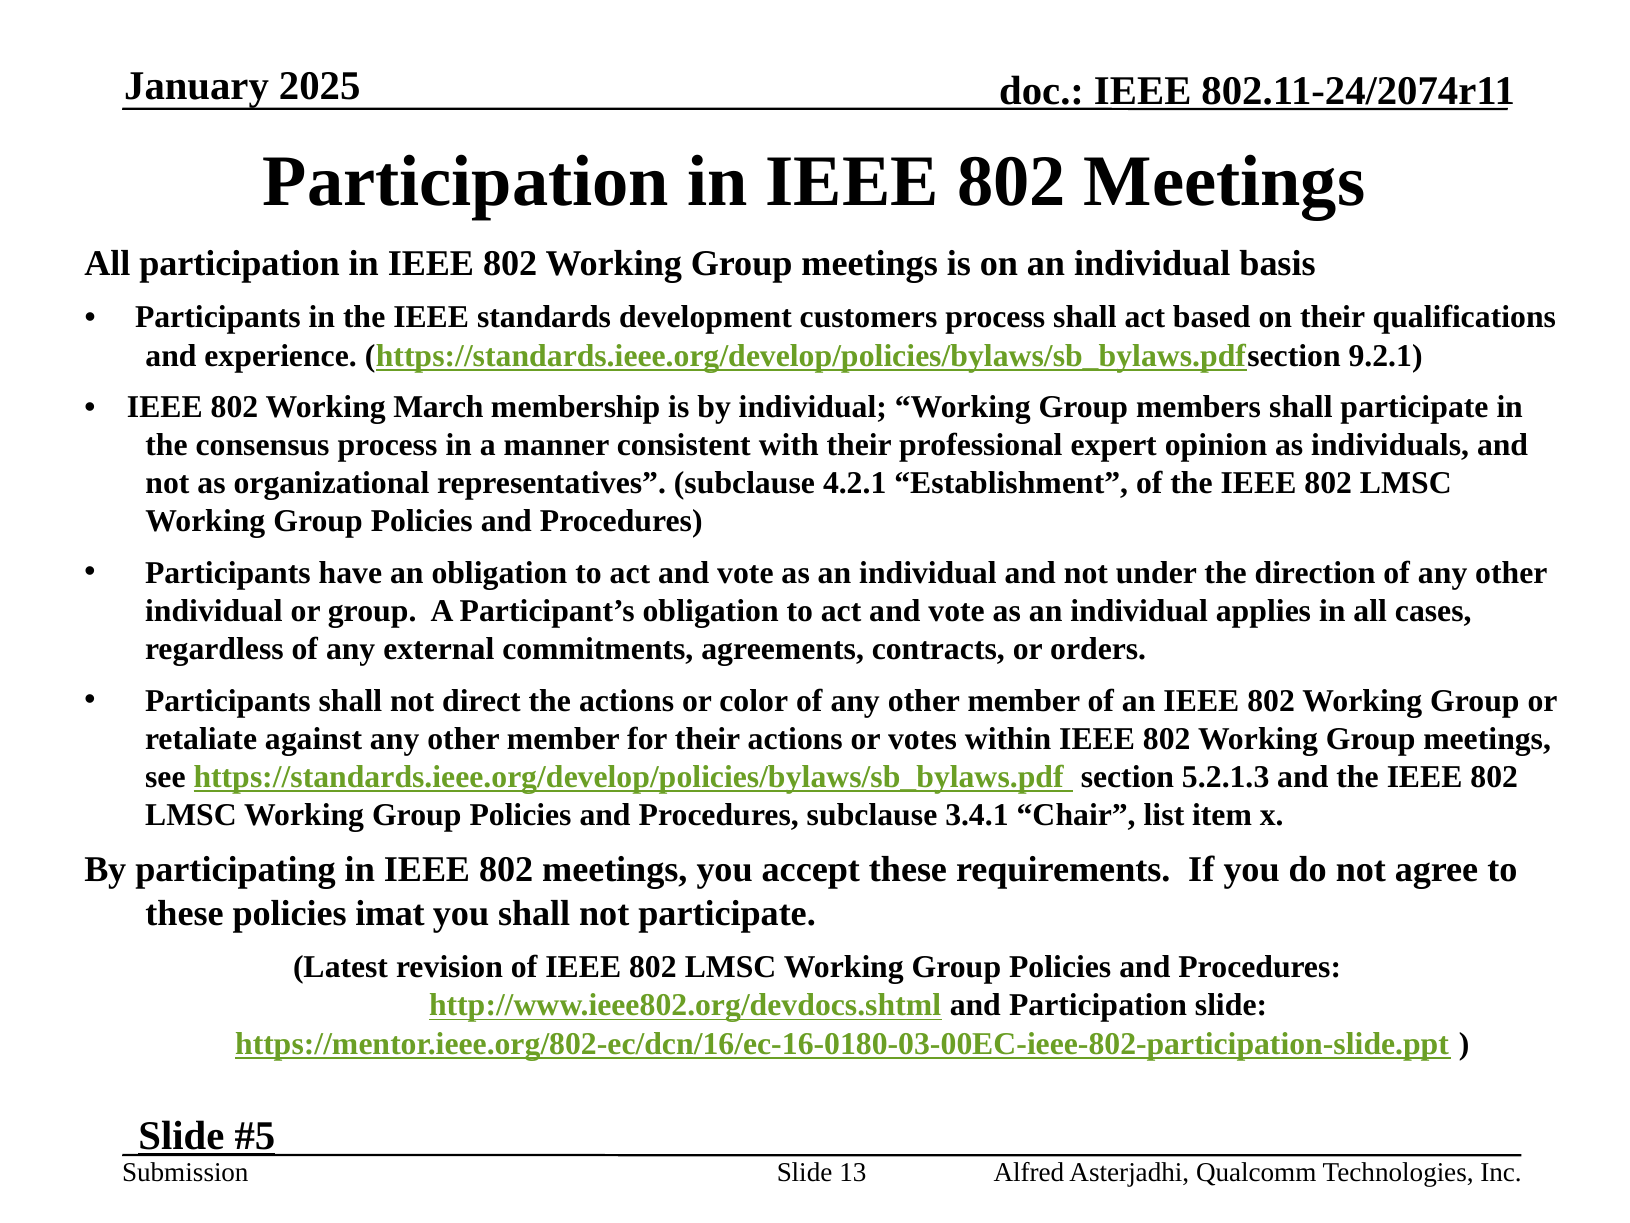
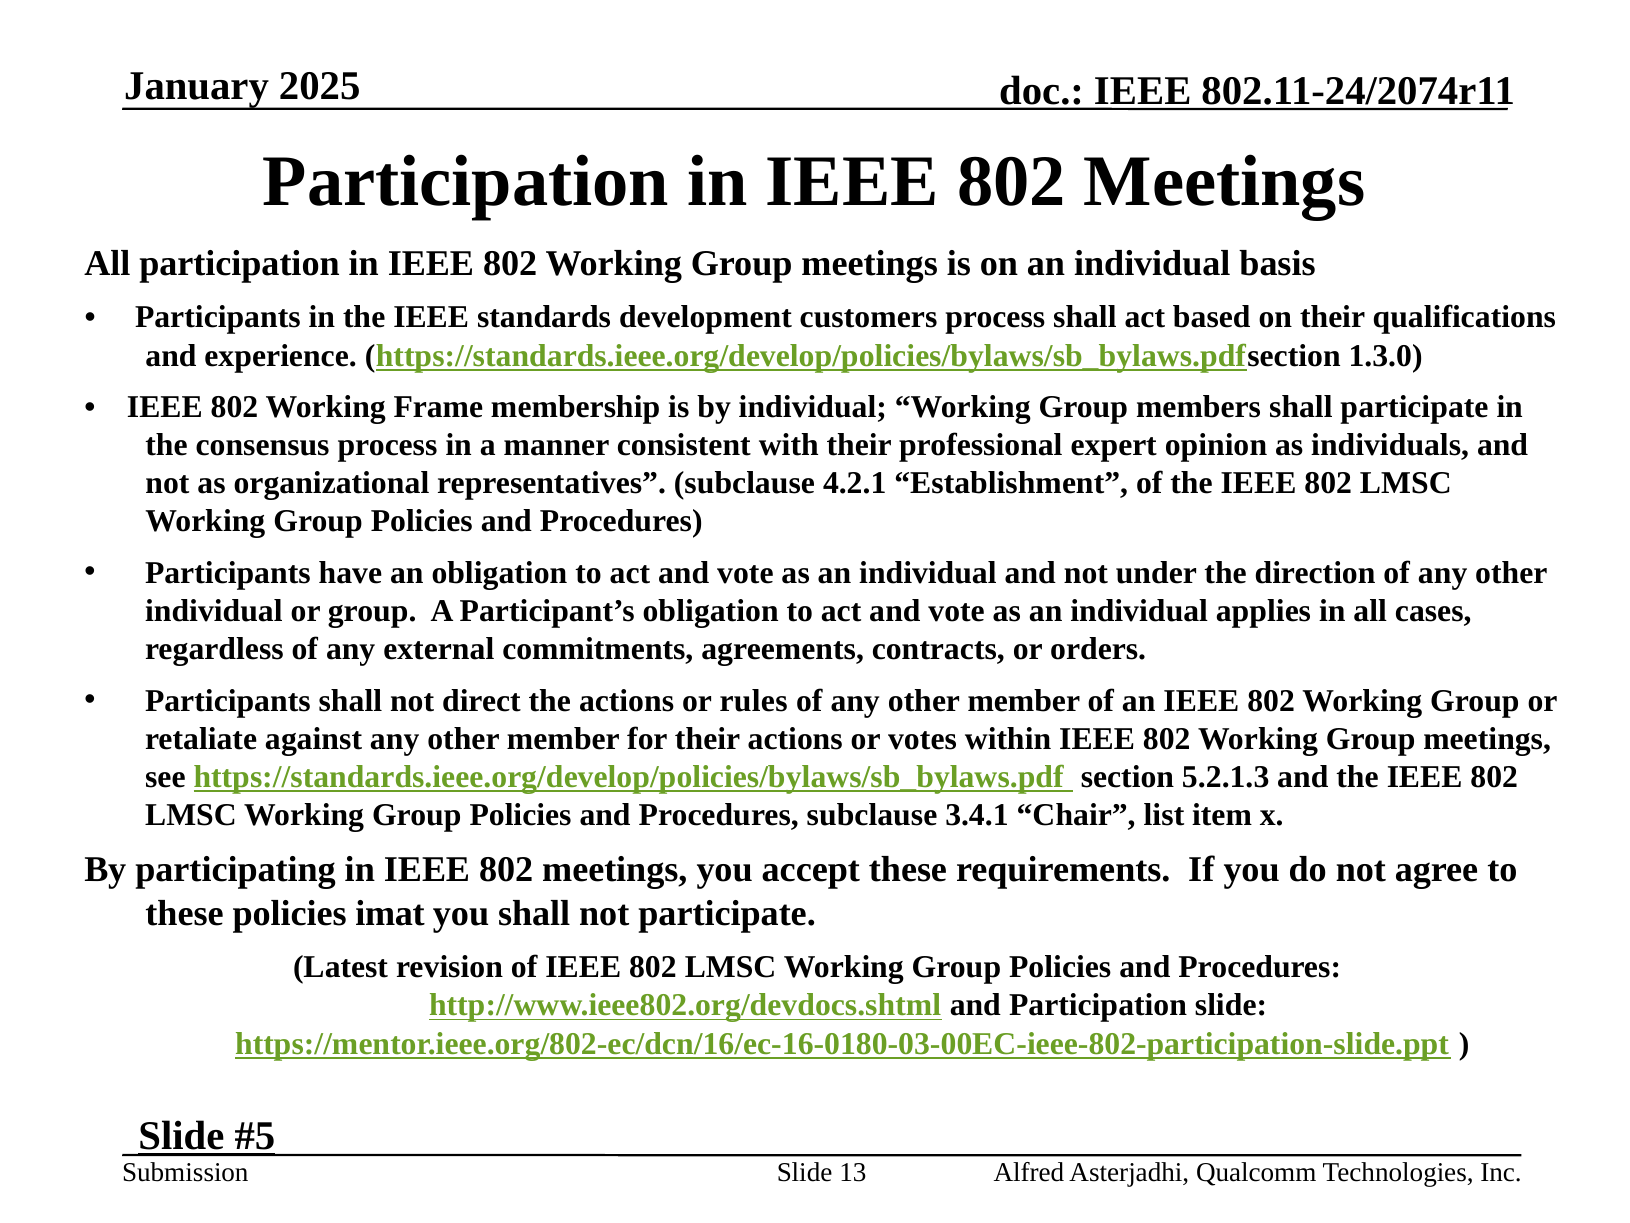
9.2.1: 9.2.1 -> 1.3.0
March: March -> Frame
color: color -> rules
